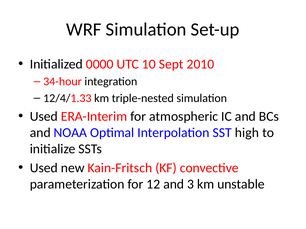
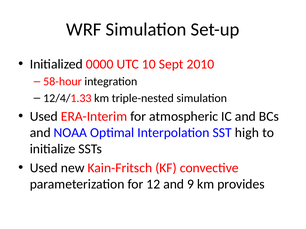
34-hour: 34-hour -> 58-hour
3: 3 -> 9
unstable: unstable -> provides
